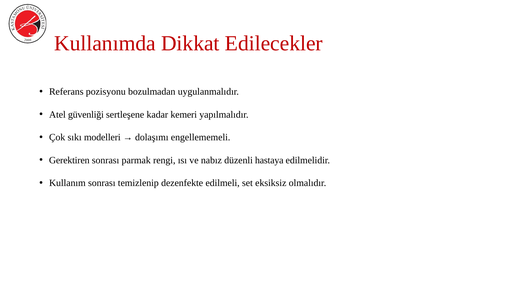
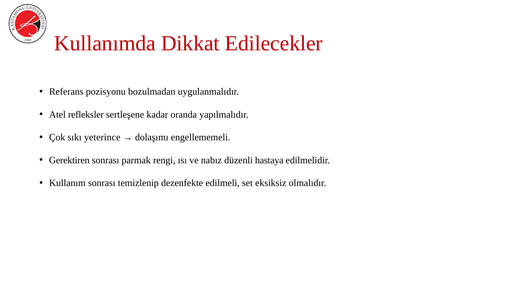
güvenliği: güvenliği -> refleksler
kemeri: kemeri -> oranda
modelleri: modelleri -> yeterince
